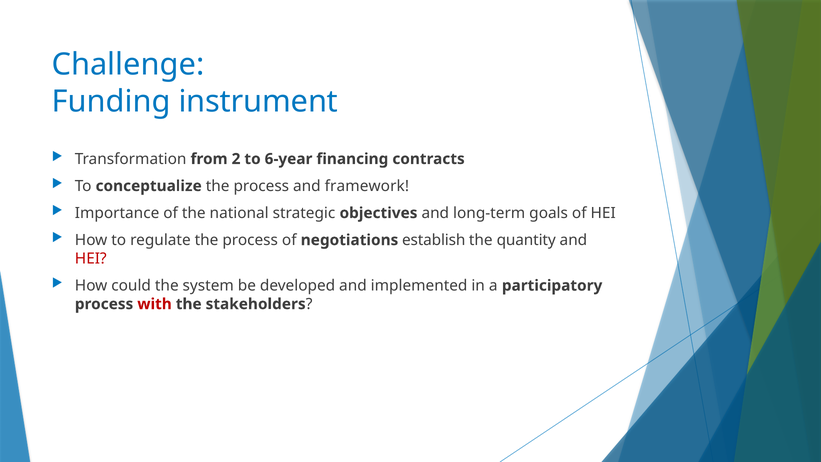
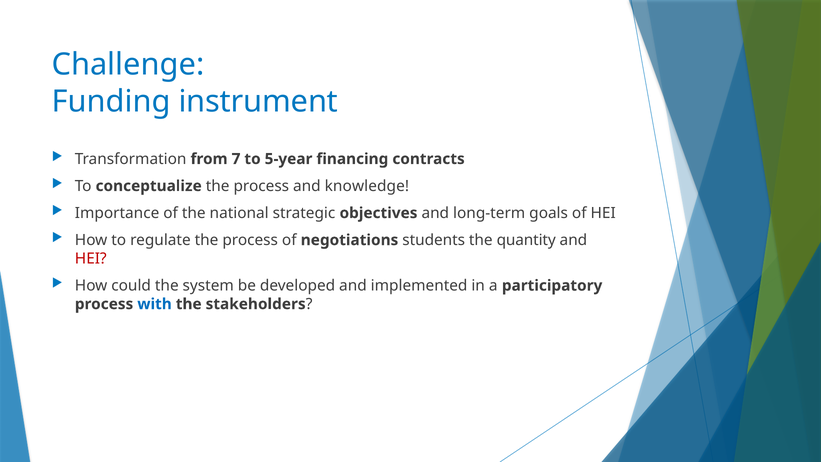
2: 2 -> 7
6-year: 6-year -> 5-year
framework: framework -> knowledge
establish: establish -> students
with colour: red -> blue
